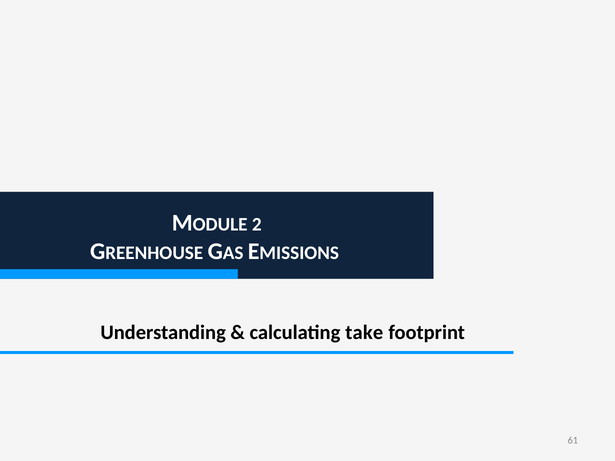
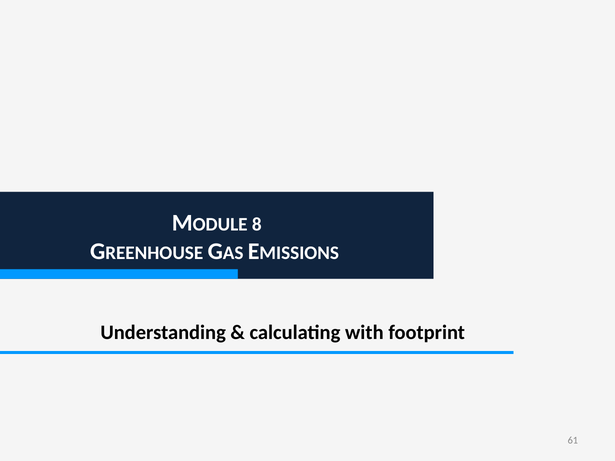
2: 2 -> 8
take: take -> with
